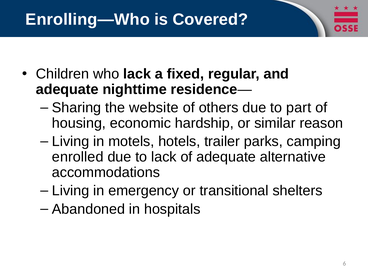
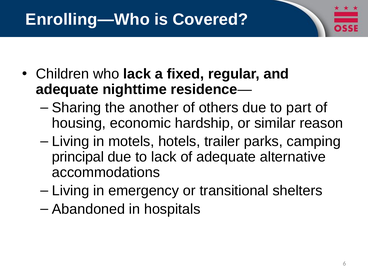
website: website -> another
enrolled: enrolled -> principal
